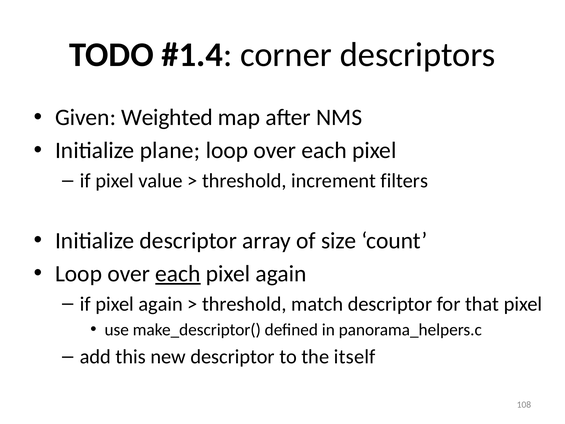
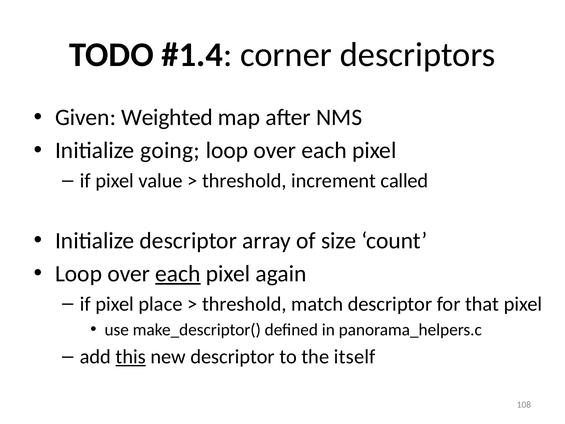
plane: plane -> going
filters: filters -> called
if pixel again: again -> place
this underline: none -> present
